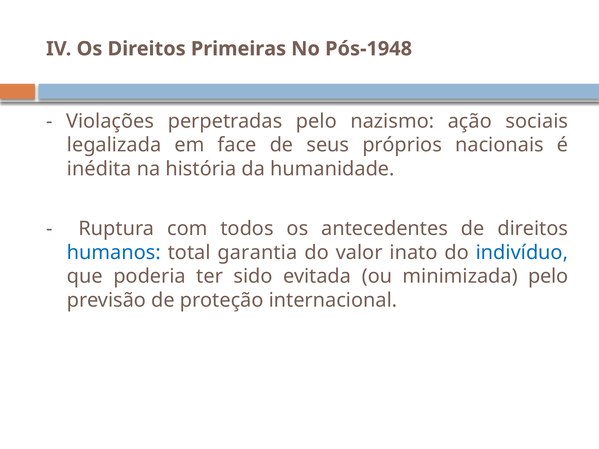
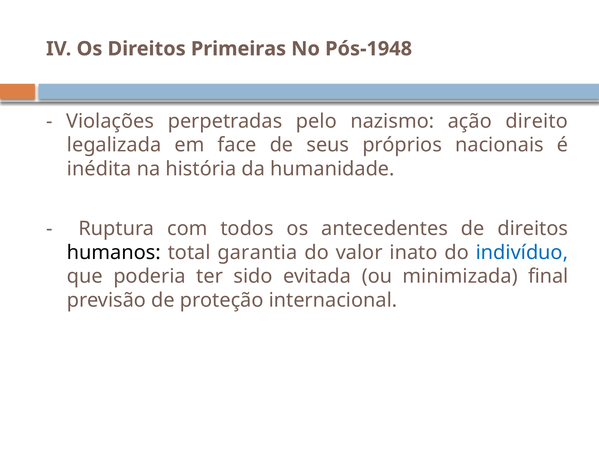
sociais: sociais -> direito
humanos colour: blue -> black
minimizada pelo: pelo -> final
